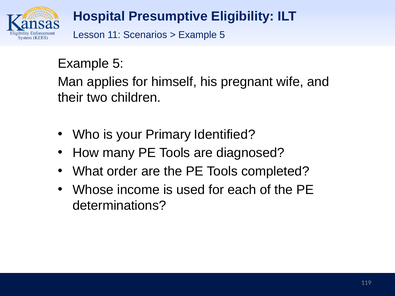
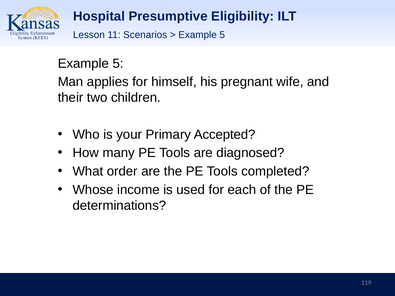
Identified: Identified -> Accepted
